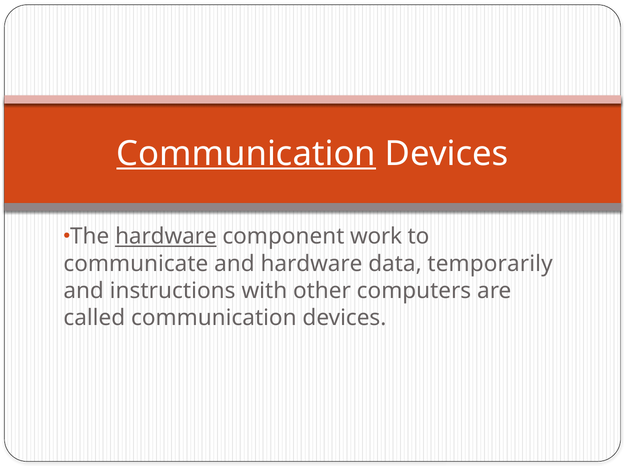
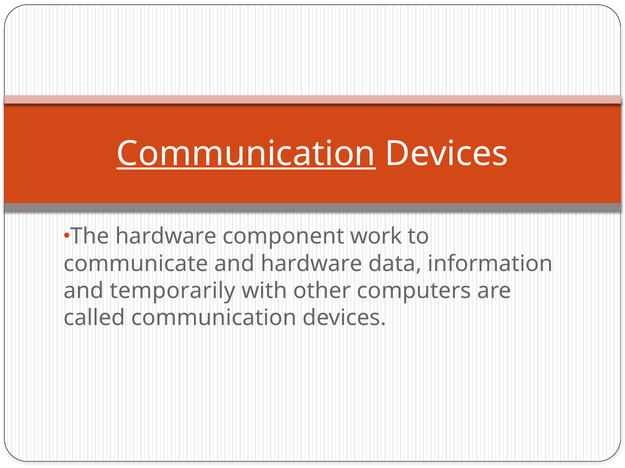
hardware at (166, 237) underline: present -> none
temporarily: temporarily -> information
instructions: instructions -> temporarily
